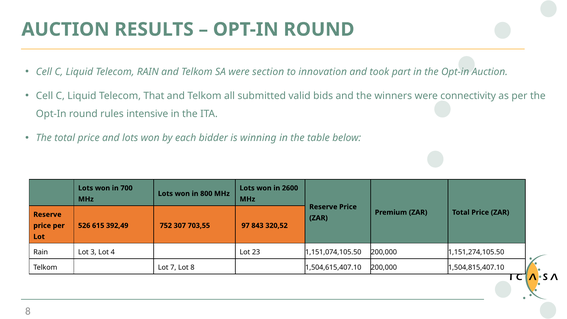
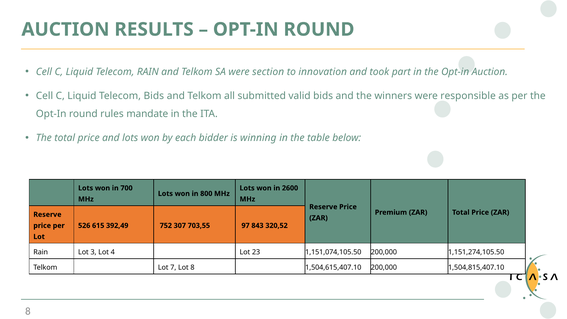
Telecom That: That -> Bids
connectivity: connectivity -> responsible
intensive: intensive -> mandate
